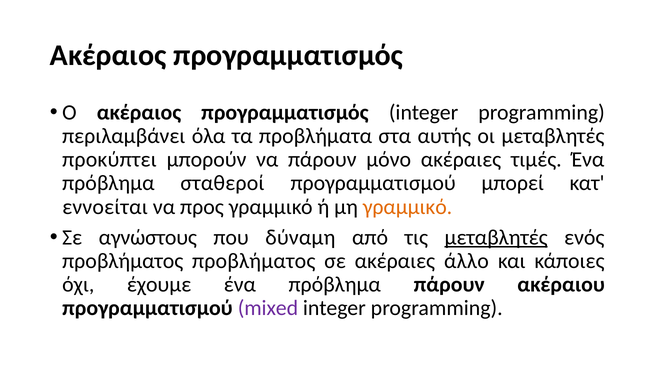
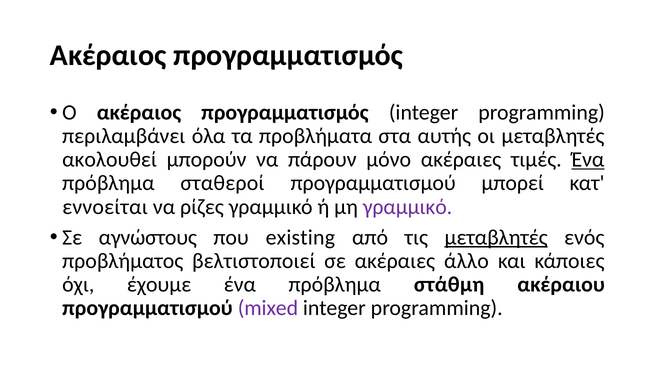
προκύπτει: προκύπτει -> ακολουθεί
Ένα at (588, 159) underline: none -> present
προς: προς -> ρίζες
γραμμικό at (408, 207) colour: orange -> purple
δύναμη: δύναμη -> existing
προβλήματος προβλήματος: προβλήματος -> βελτιστοποιεί
πρόβλημα πάρουν: πάρουν -> στάθμη
